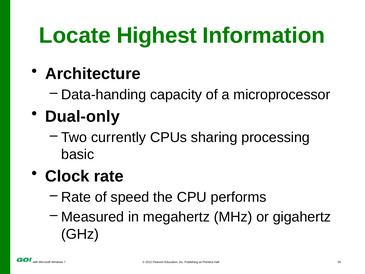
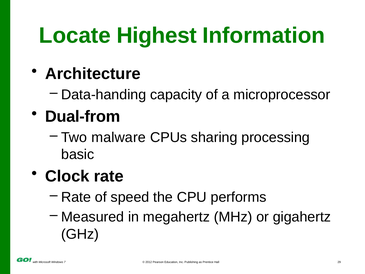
Dual-only: Dual-only -> Dual-from
currently: currently -> malware
